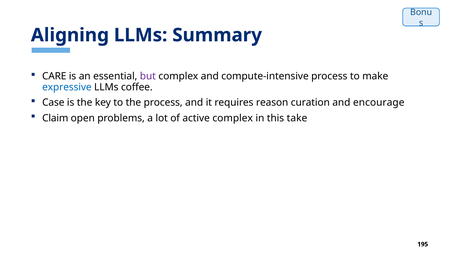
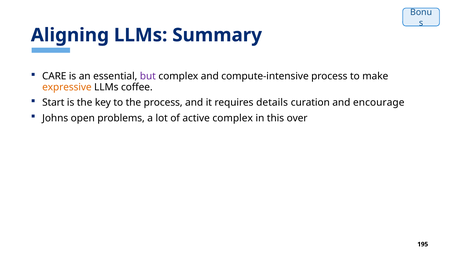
expressive colour: blue -> orange
Case: Case -> Start
reason: reason -> details
Claim: Claim -> Johns
take: take -> over
